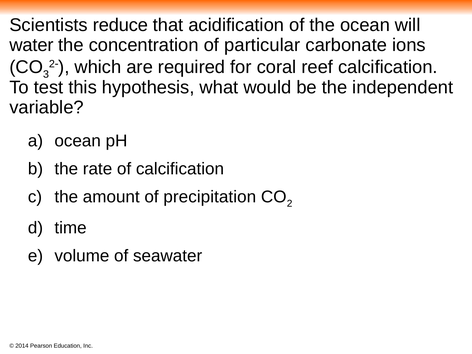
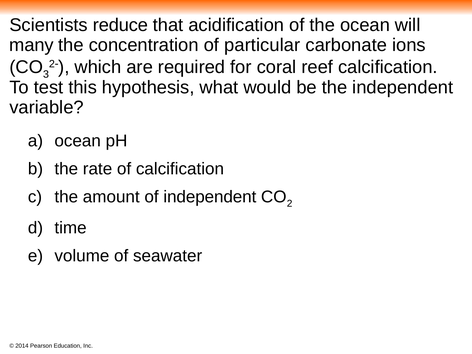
water: water -> many
of precipitation: precipitation -> independent
